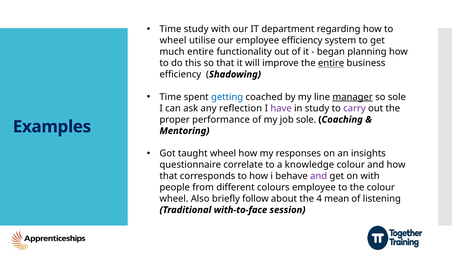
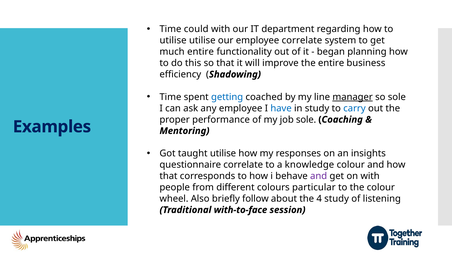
Time study: study -> could
wheel at (173, 41): wheel -> utilise
employee efficiency: efficiency -> correlate
entire at (331, 63) underline: present -> none
any reflection: reflection -> employee
have colour: purple -> blue
carry colour: purple -> blue
taught wheel: wheel -> utilise
colours employee: employee -> particular
4 mean: mean -> study
